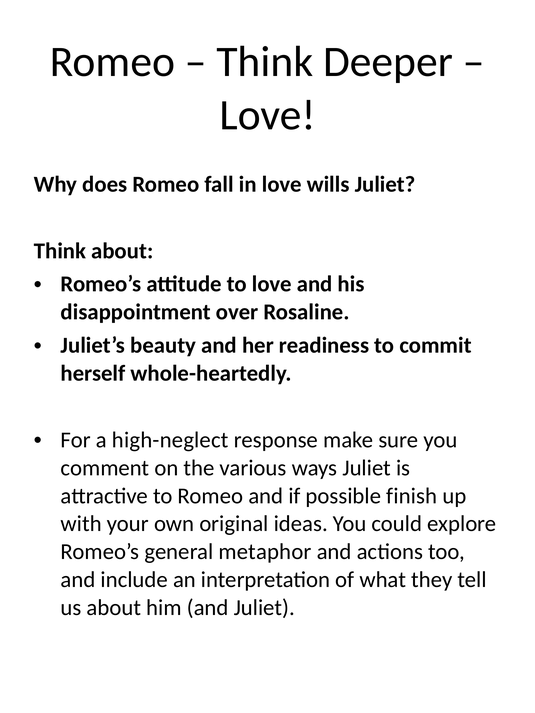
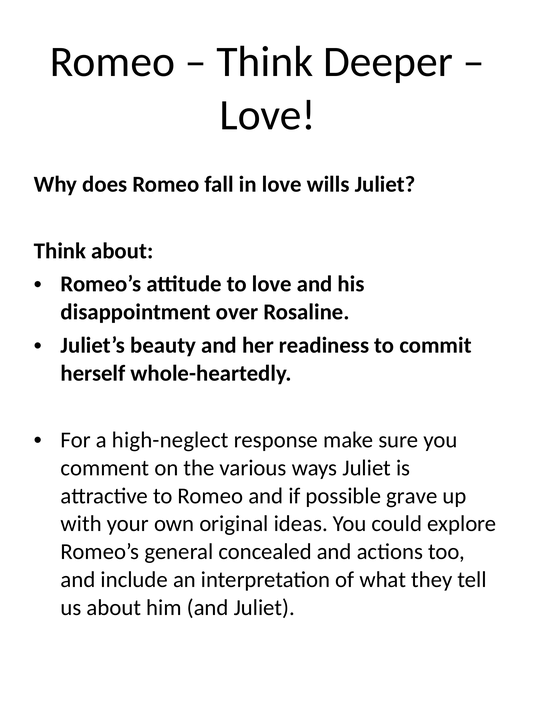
finish: finish -> grave
metaphor: metaphor -> concealed
